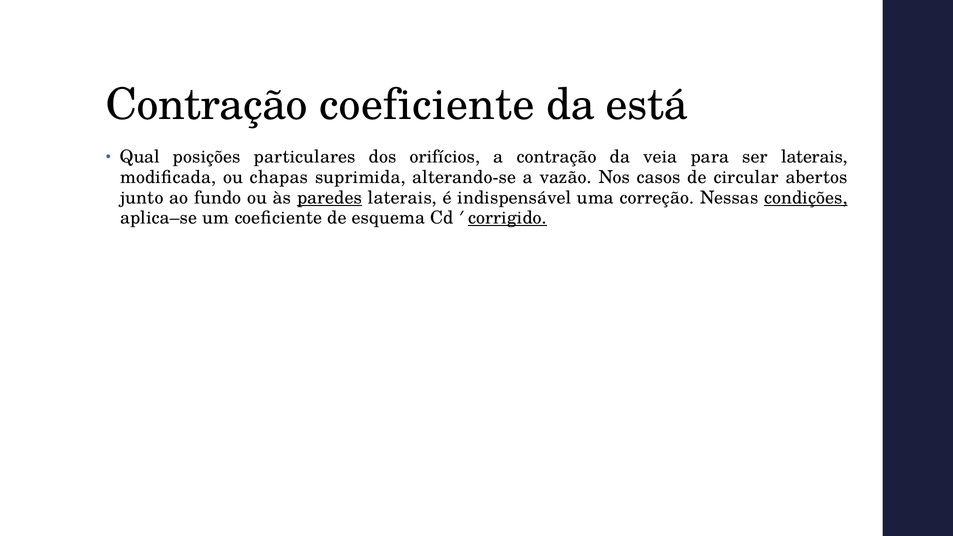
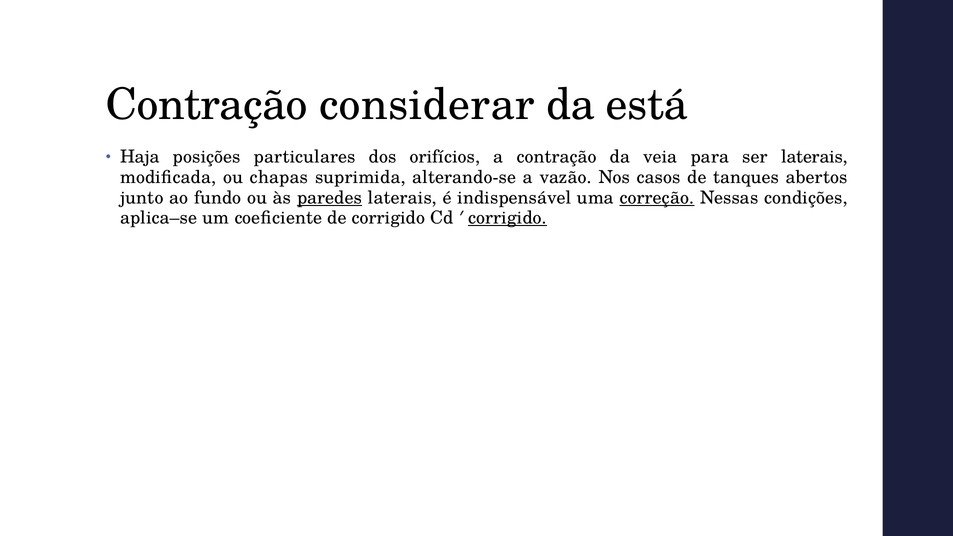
Contração coeficiente: coeficiente -> considerar
Qual: Qual -> Haja
circular: circular -> tanques
correção underline: none -> present
condições underline: present -> none
de esquema: esquema -> corrigido
